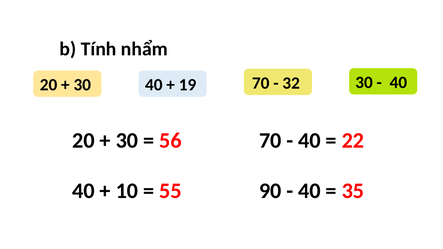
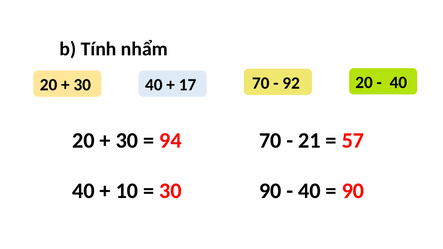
32: 32 -> 92
19: 19 -> 17
30 30: 30 -> 20
56: 56 -> 94
40 at (309, 141): 40 -> 21
22: 22 -> 57
55 at (170, 191): 55 -> 30
35 at (353, 191): 35 -> 90
